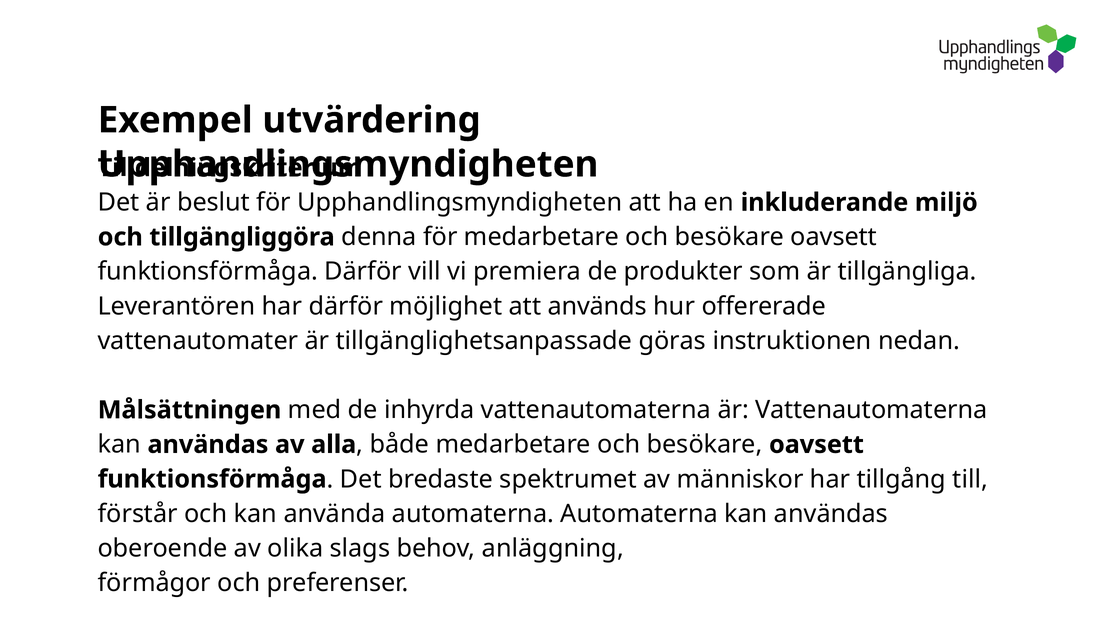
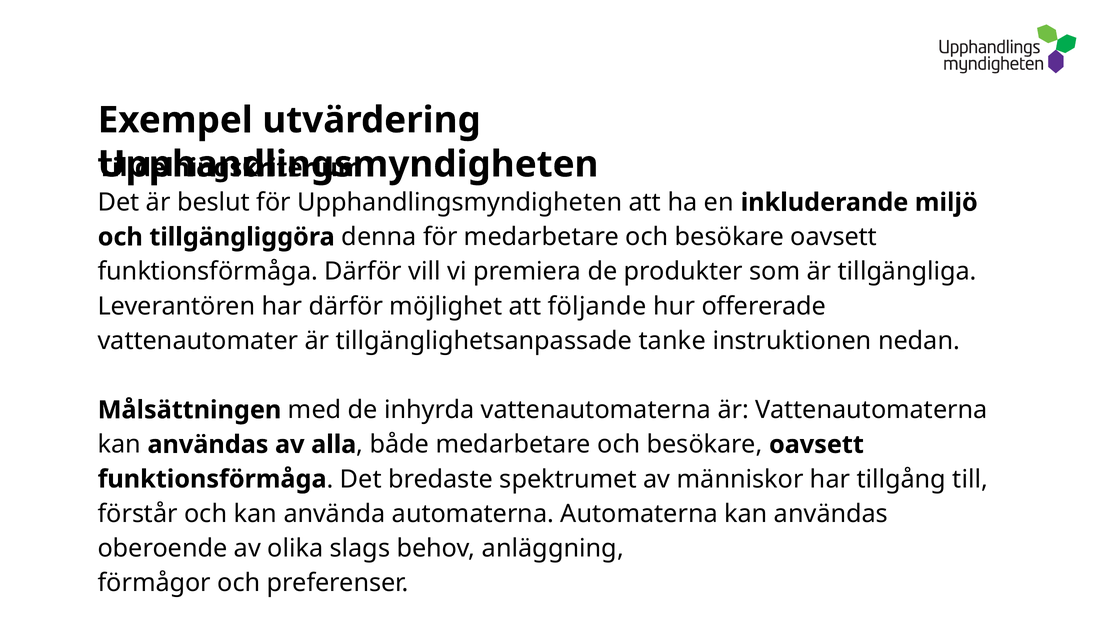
används: används -> följande
göras: göras -> tanke
